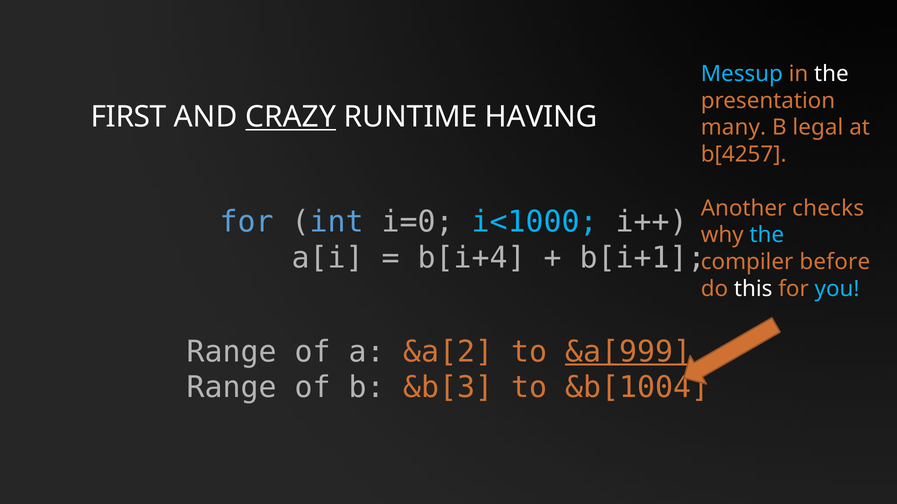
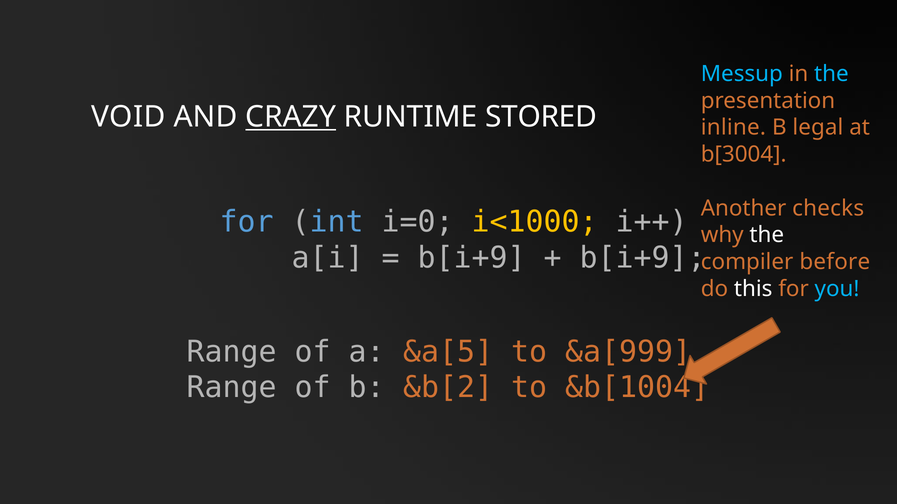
the at (831, 74) colour: white -> light blue
FIRST: FIRST -> VOID
HAVING: HAVING -> STORED
many: many -> inline
b[4257: b[4257 -> b[3004
i<1000 colour: light blue -> yellow
the at (767, 235) colour: light blue -> white
b[i+4 at (472, 258): b[i+4 -> b[i+9
b[i+1 at (643, 258): b[i+1 -> b[i+9
&a[2: &a[2 -> &a[5
&a[999 underline: present -> none
&b[3: &b[3 -> &b[2
